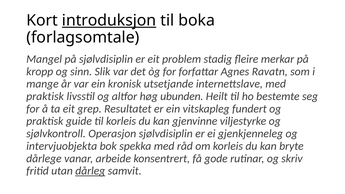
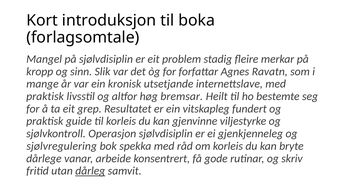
introduksjon underline: present -> none
ubunden: ubunden -> bremsar
intervjuobjekta: intervjuobjekta -> sjølvregulering
